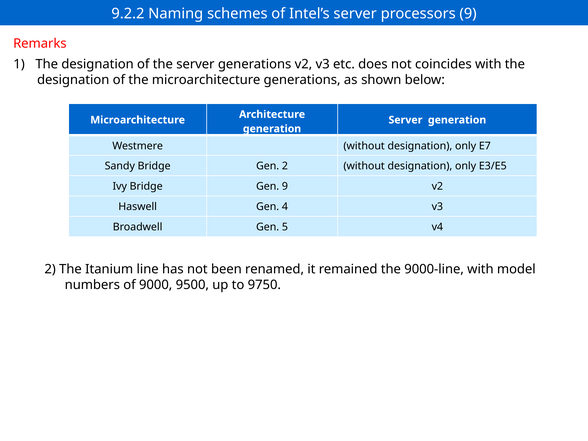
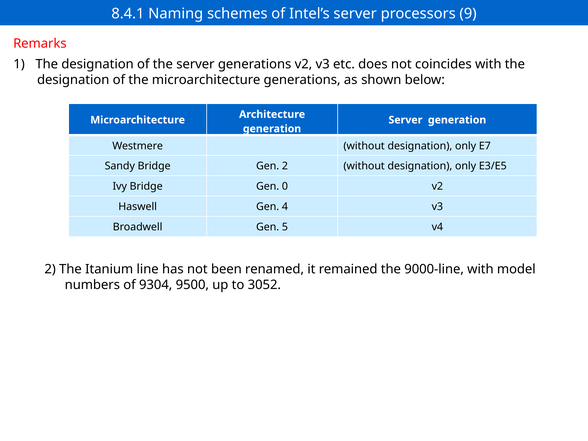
9.2.2: 9.2.2 -> 8.4.1
Gen 9: 9 -> 0
9000: 9000 -> 9304
9750: 9750 -> 3052
